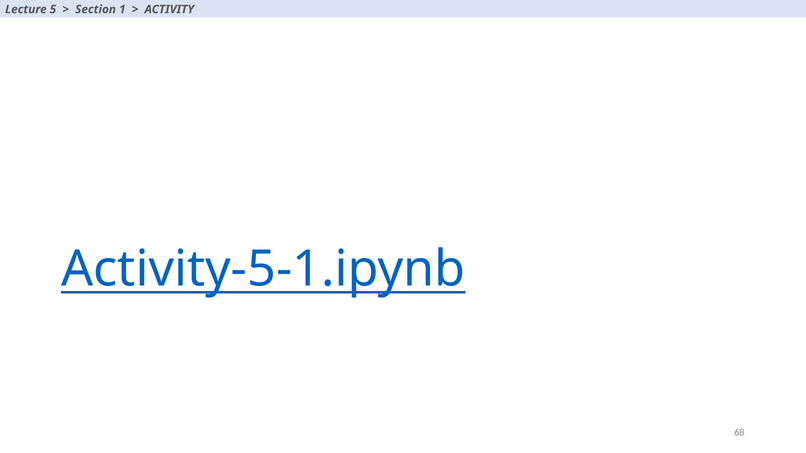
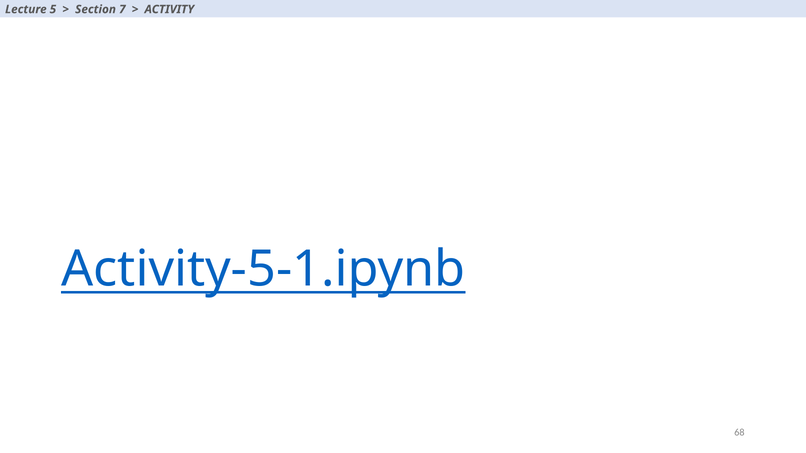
1: 1 -> 7
